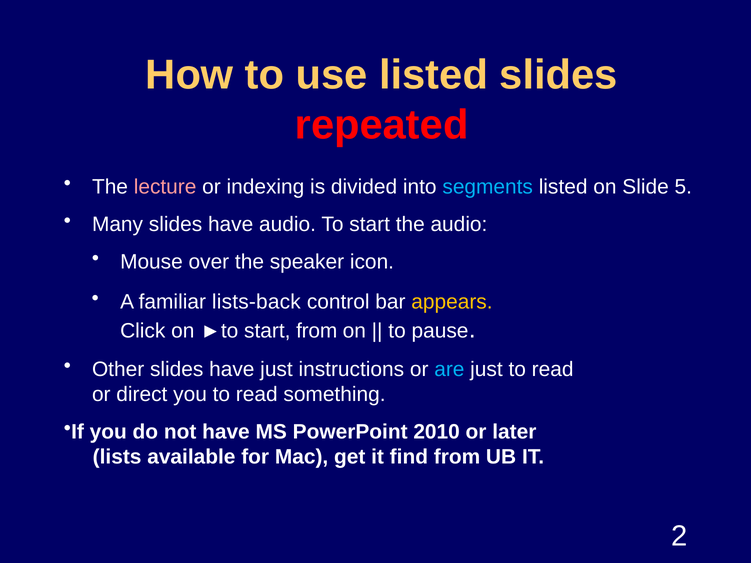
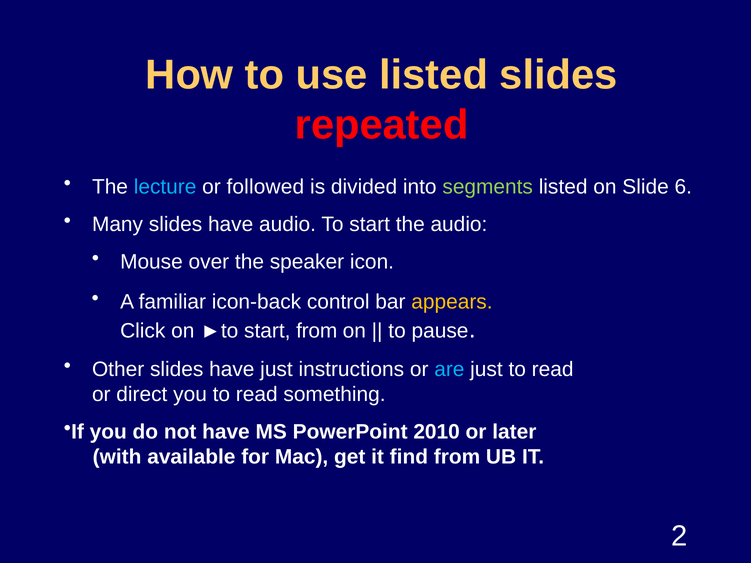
lecture colour: pink -> light blue
indexing: indexing -> followed
segments colour: light blue -> light green
5: 5 -> 6
lists-back: lists-back -> icon-back
lists: lists -> with
